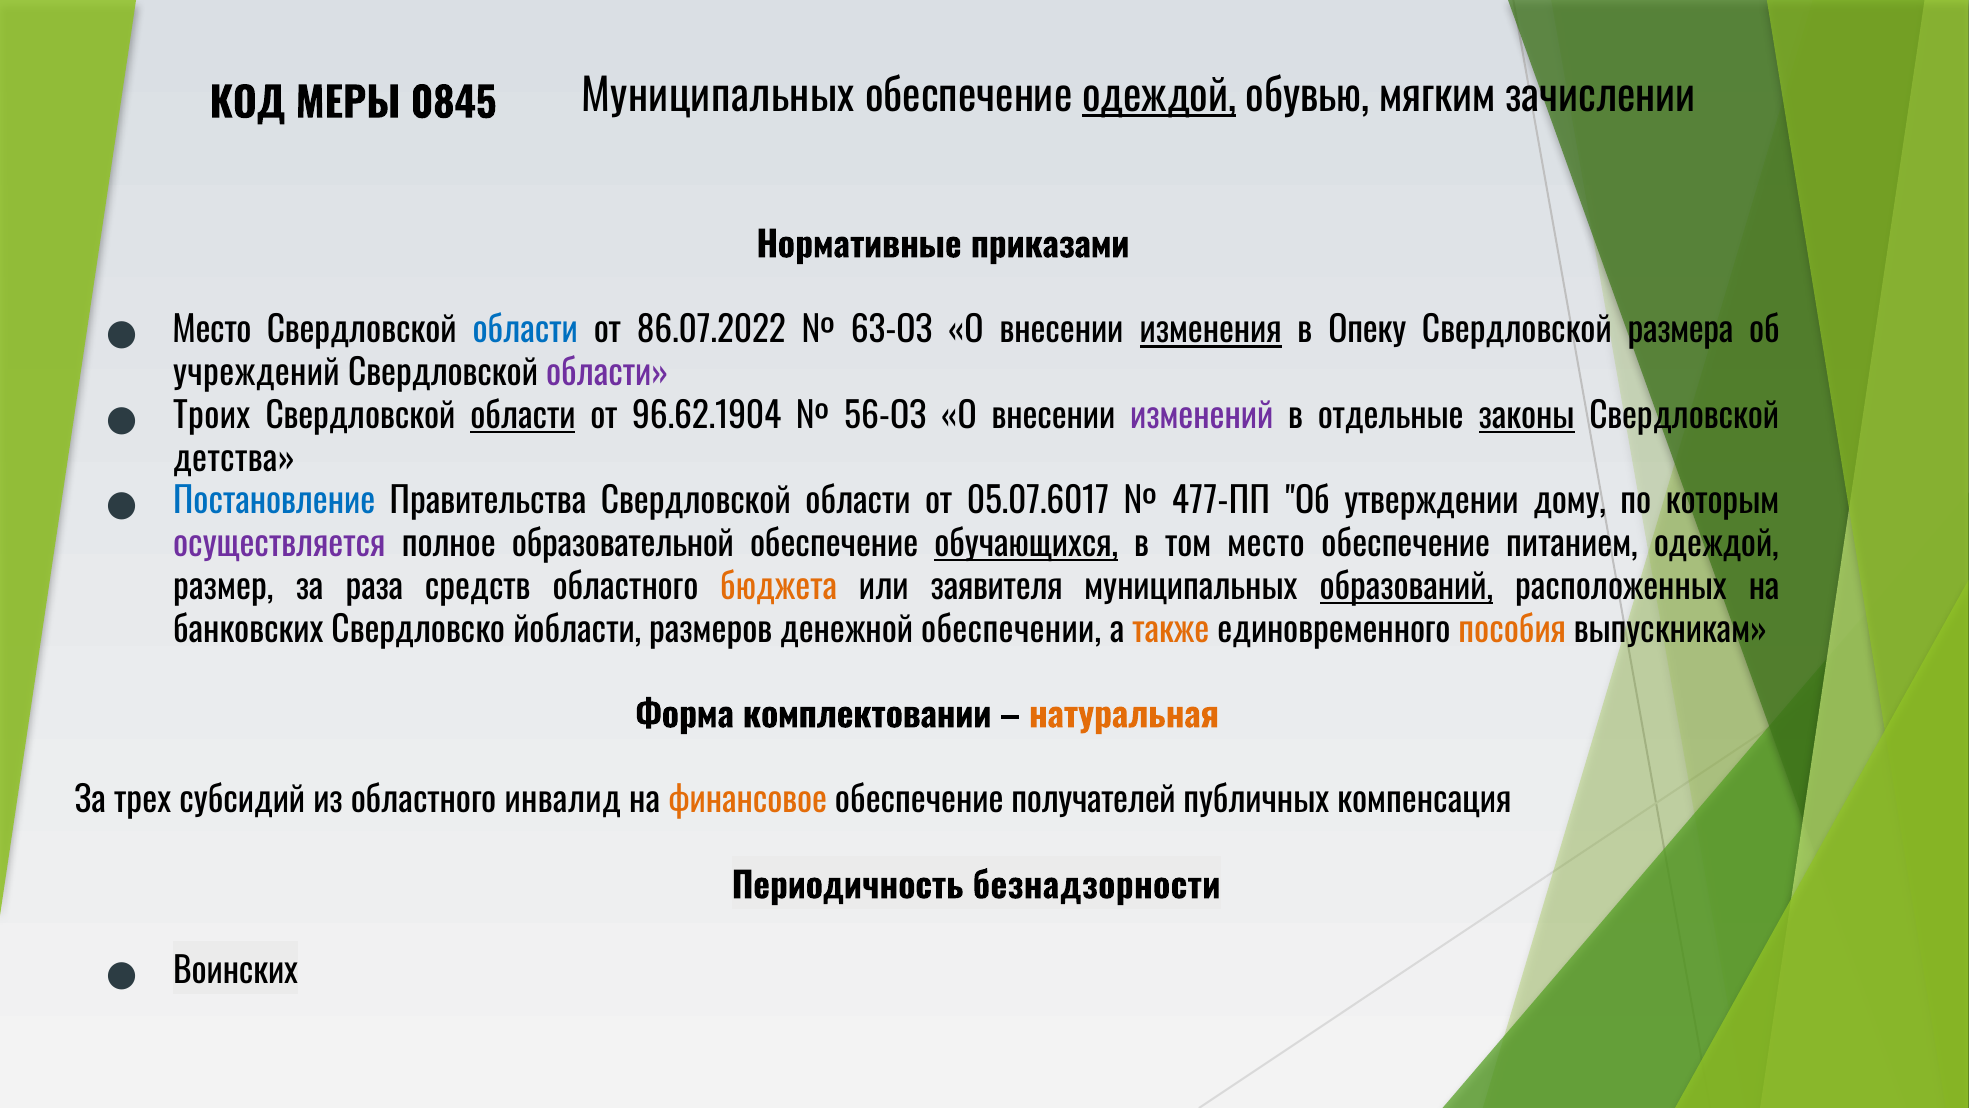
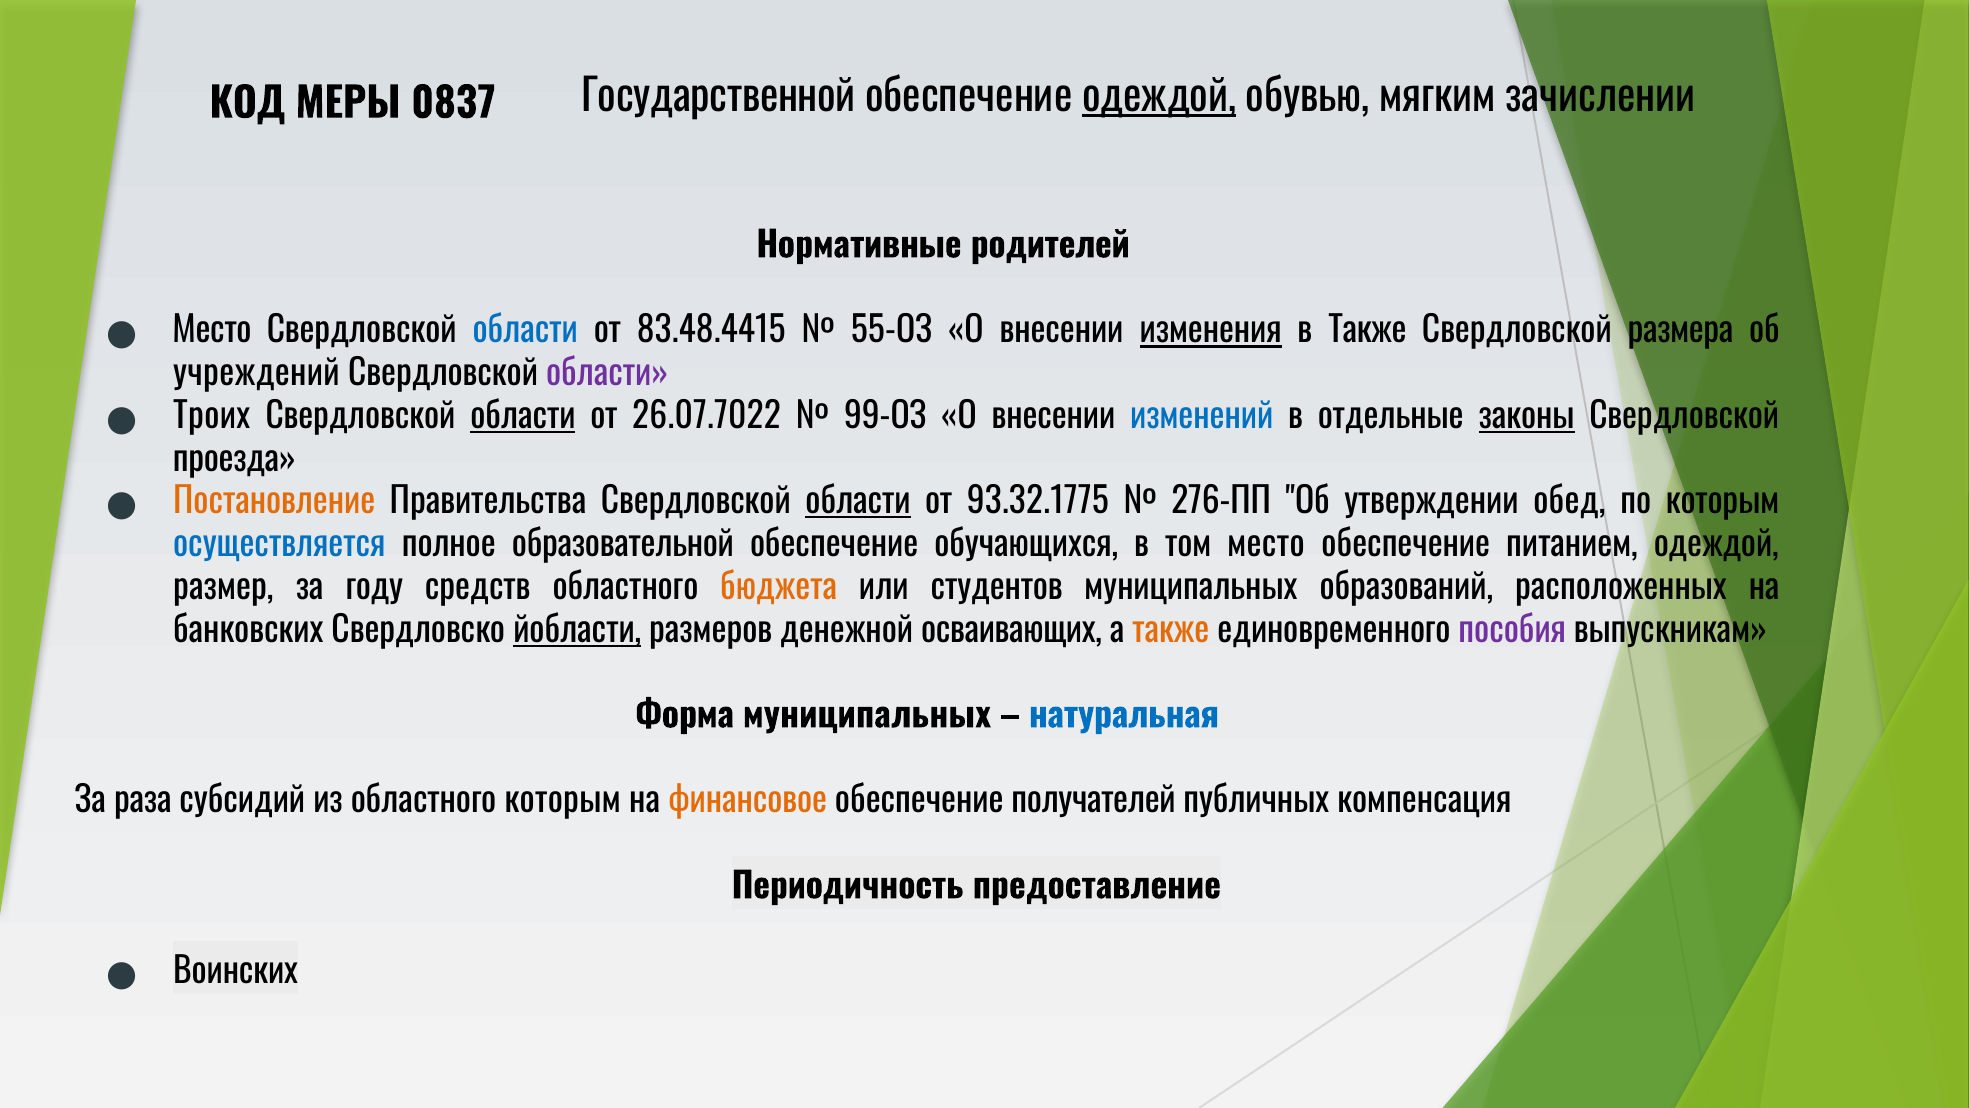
Муниципальных at (718, 97): Муниципальных -> Государственной
0845: 0845 -> 0837
приказами: приказами -> родителей
86.07.2022: 86.07.2022 -> 83.48.4415
63-ОЗ: 63-ОЗ -> 55-ОЗ
в Опеку: Опеку -> Также
96.62.1904: 96.62.1904 -> 26.07.7022
56-ОЗ: 56-ОЗ -> 99-ОЗ
изменений colour: purple -> blue
детства: детства -> проезда
Постановление colour: blue -> orange
области at (858, 502) underline: none -> present
05.07.6017: 05.07.6017 -> 93.32.1775
477-ПП: 477-ПП -> 276-ПП
дому: дому -> обед
осуществляется colour: purple -> blue
обучающихся underline: present -> none
раза: раза -> году
заявителя: заявителя -> студентов
образований underline: present -> none
йобласти underline: none -> present
обеспечении: обеспечении -> осваивающих
пособия colour: orange -> purple
Форма комплектовании: комплектовании -> муниципальных
натуральная colour: orange -> blue
трех: трех -> раза
областного инвалид: инвалид -> которым
безнадзорности: безнадзорности -> предоставление
